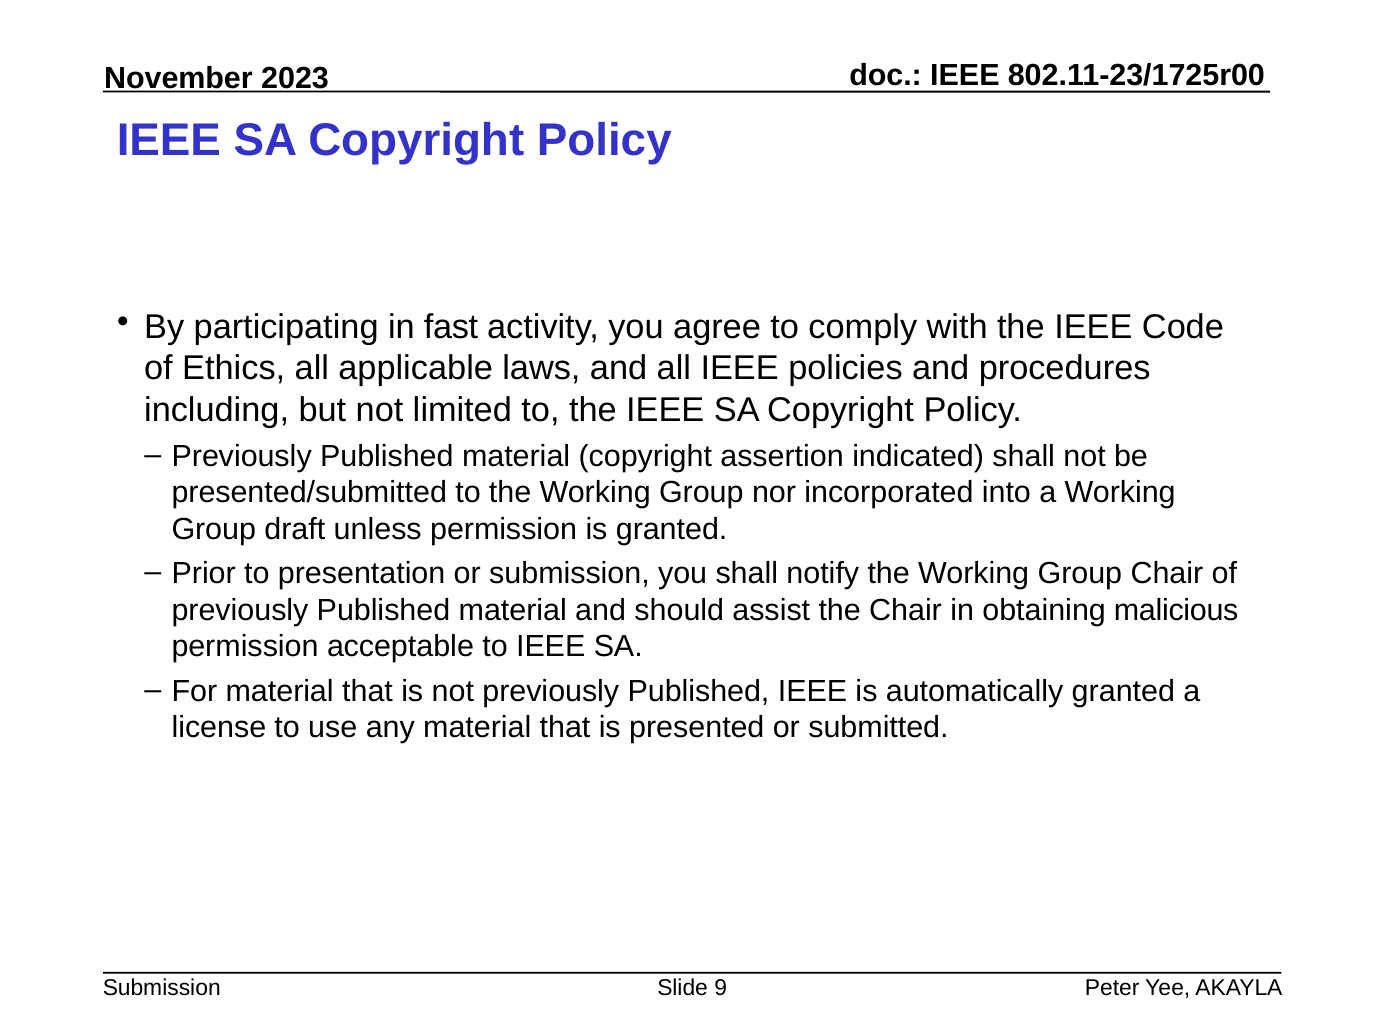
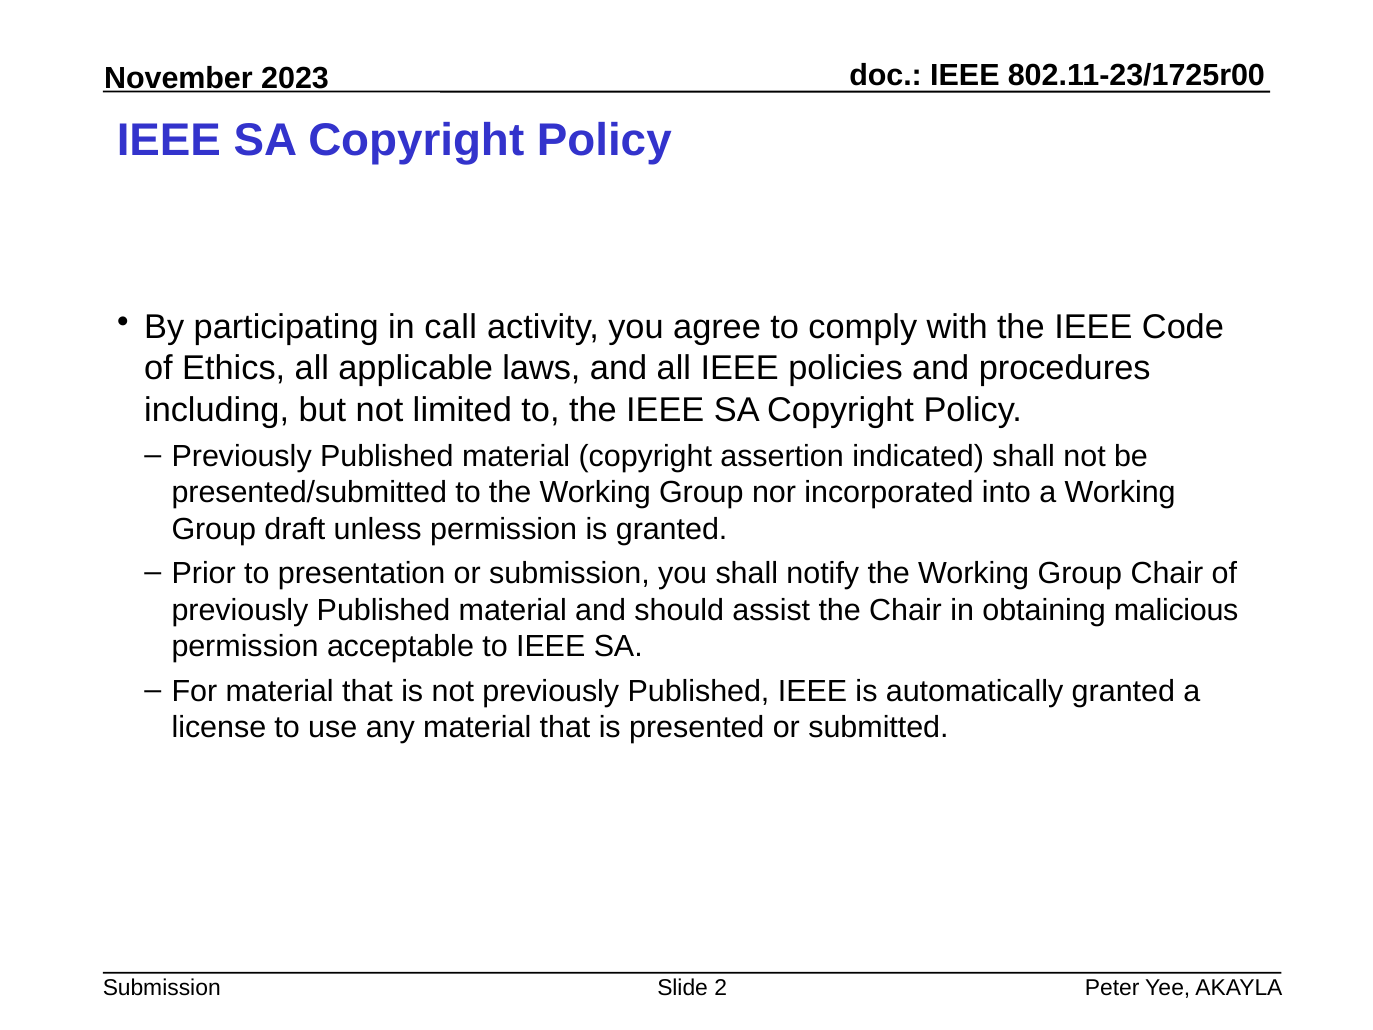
fast: fast -> call
9: 9 -> 2
